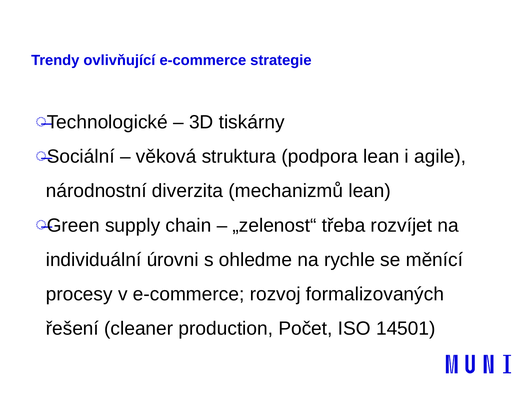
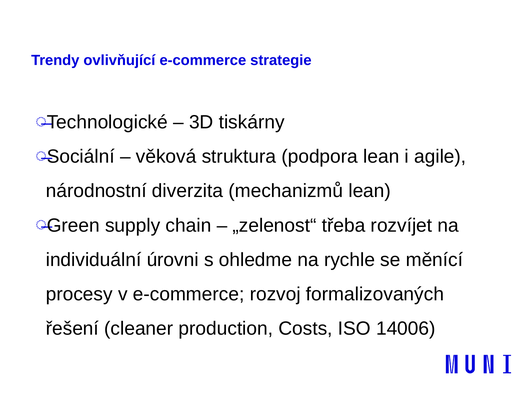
Počet: Počet -> Costs
14501: 14501 -> 14006
